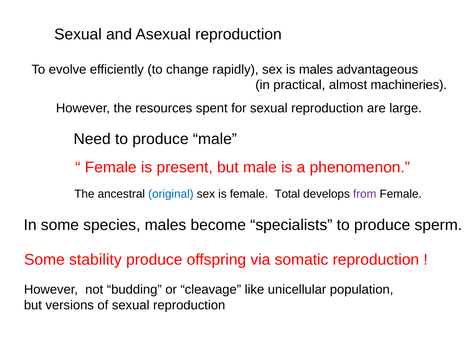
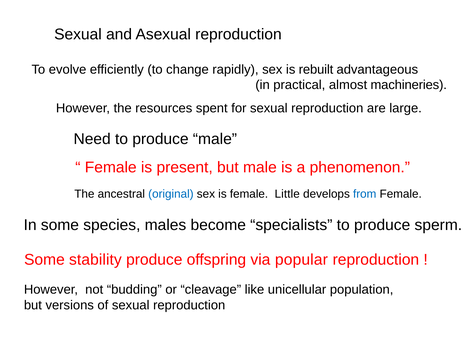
is males: males -> rebuilt
Total: Total -> Little
from colour: purple -> blue
somatic: somatic -> popular
